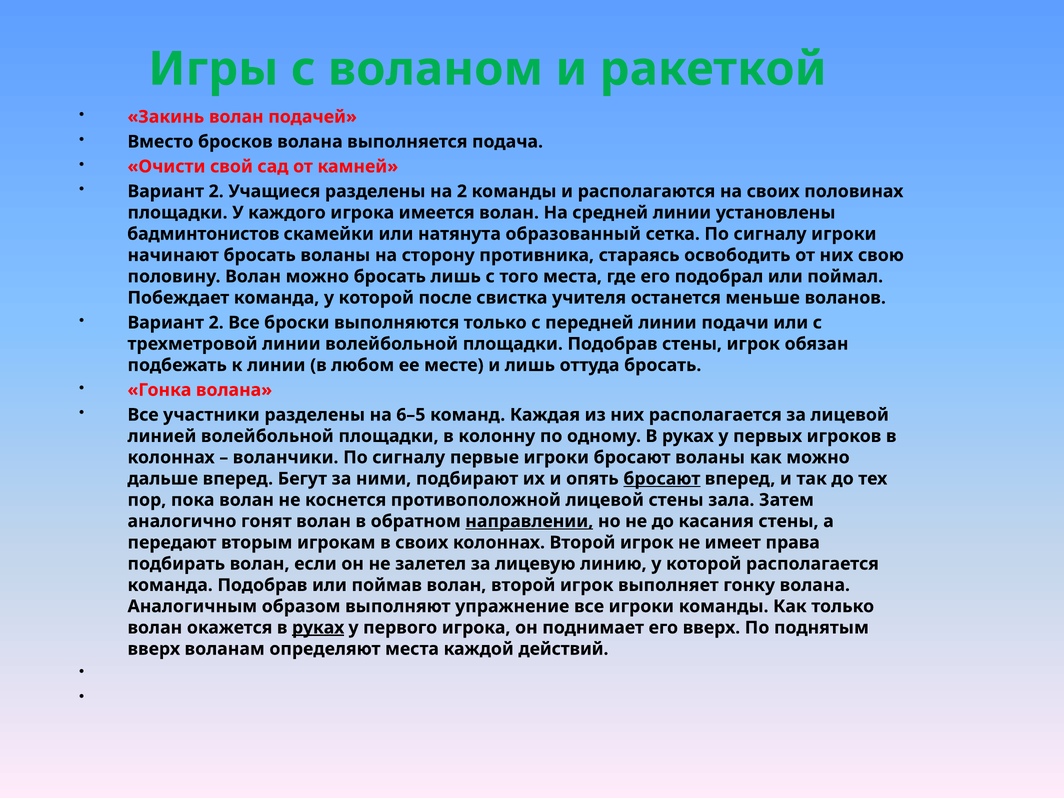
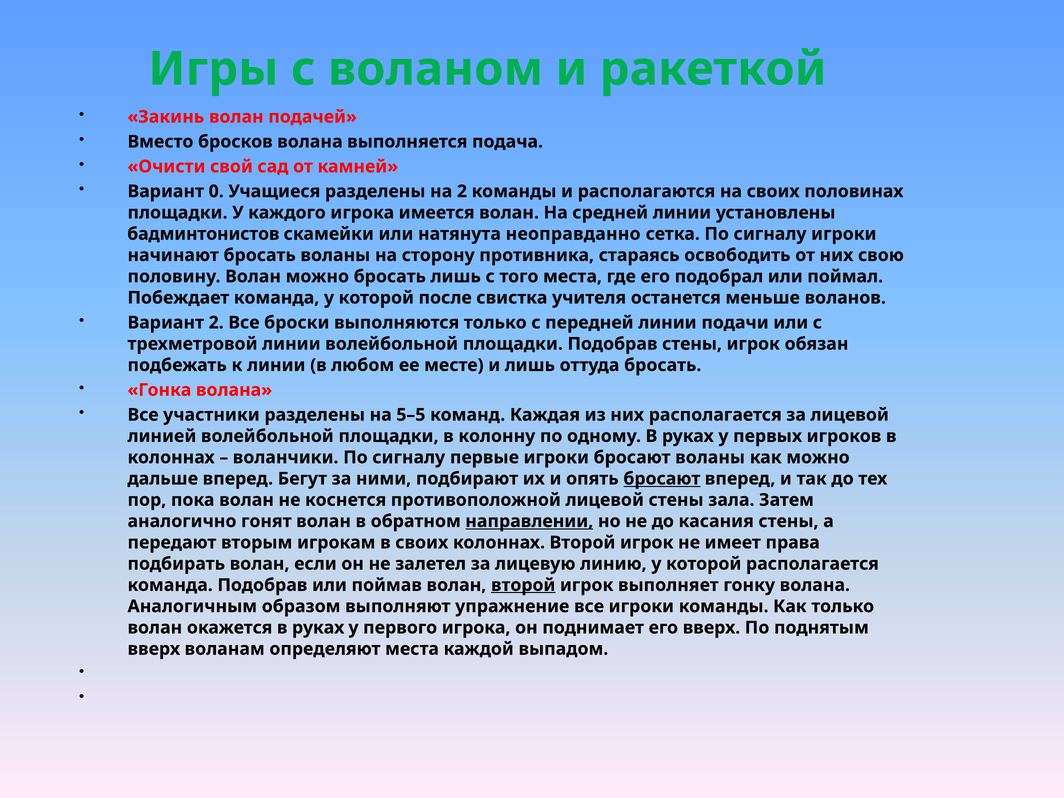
2 at (216, 191): 2 -> 0
образованный: образованный -> неоправданно
6–5: 6–5 -> 5–5
второй at (523, 585) underline: none -> present
руках at (318, 628) underline: present -> none
действий: действий -> выпадом
